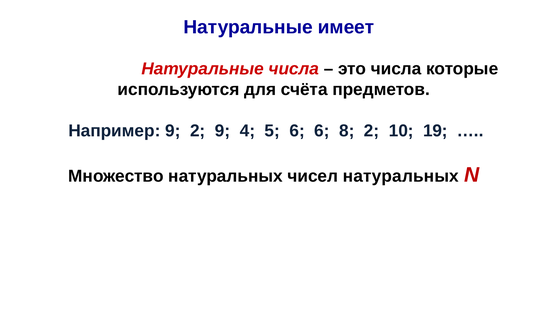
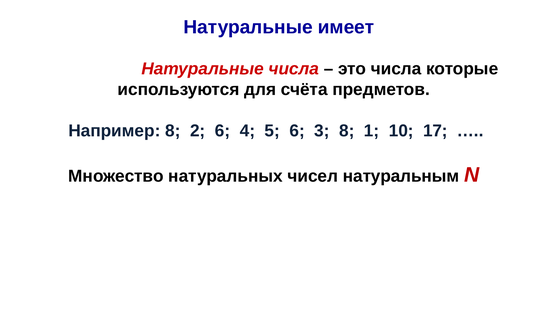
Например 9: 9 -> 8
2 9: 9 -> 6
6 6: 6 -> 3
8 2: 2 -> 1
19: 19 -> 17
чисел натуральных: натуральных -> натуральным
